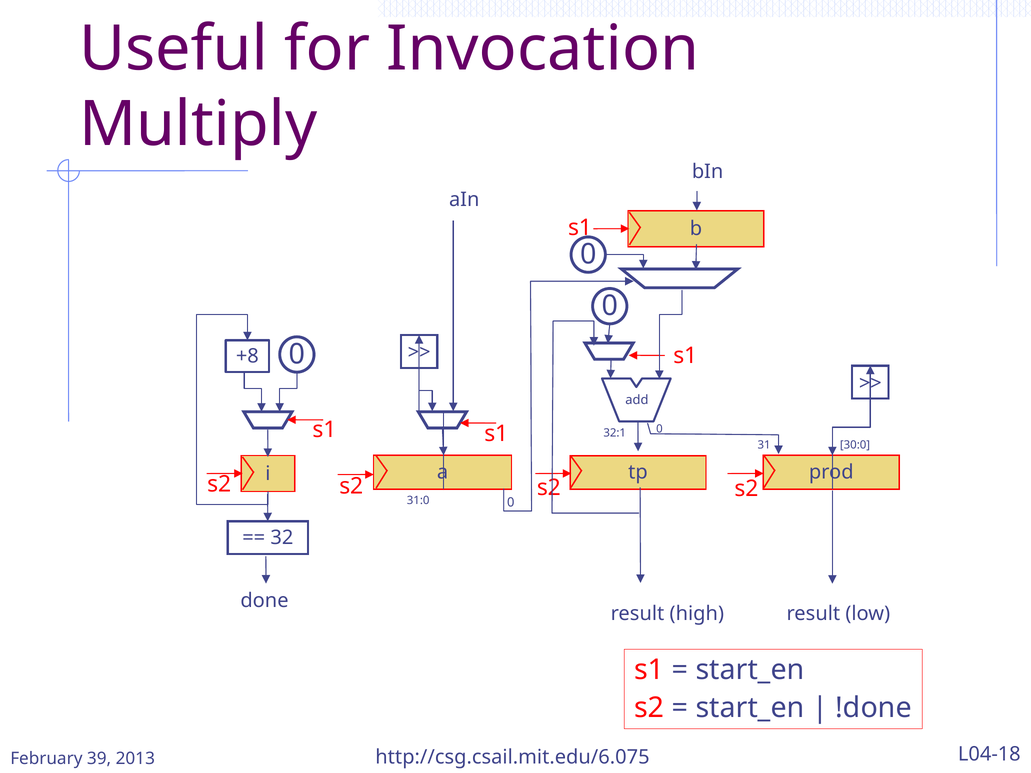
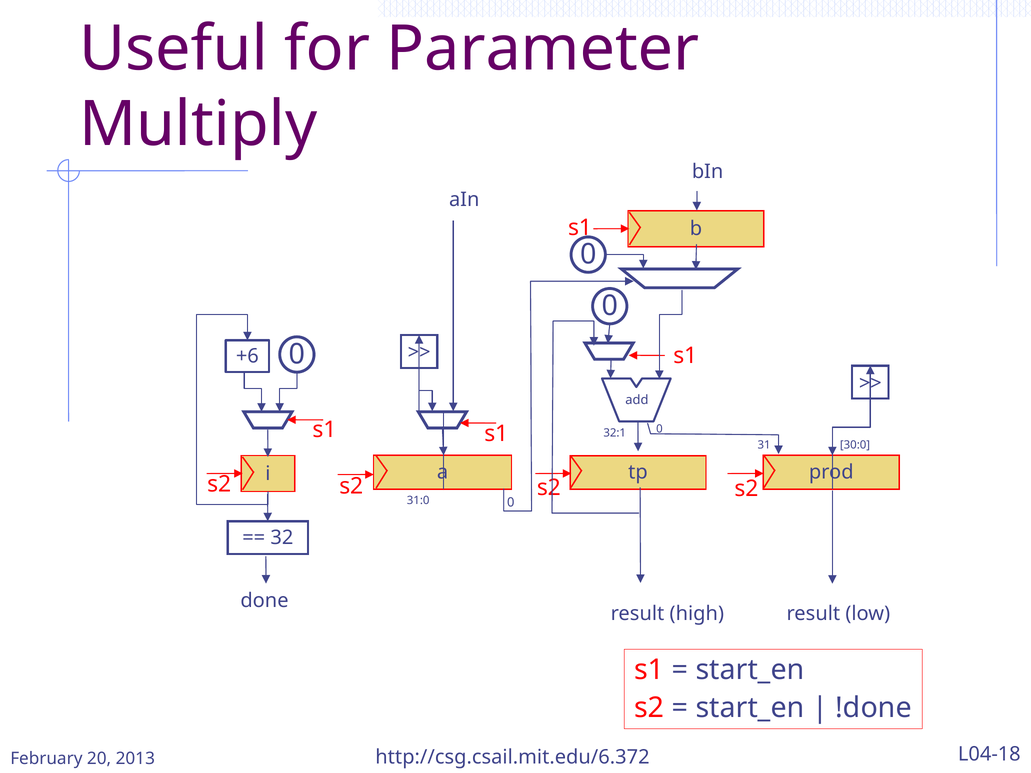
Invocation: Invocation -> Parameter
+8: +8 -> +6
39: 39 -> 20
http://csg.csail.mit.edu/6.075: http://csg.csail.mit.edu/6.075 -> http://csg.csail.mit.edu/6.372
